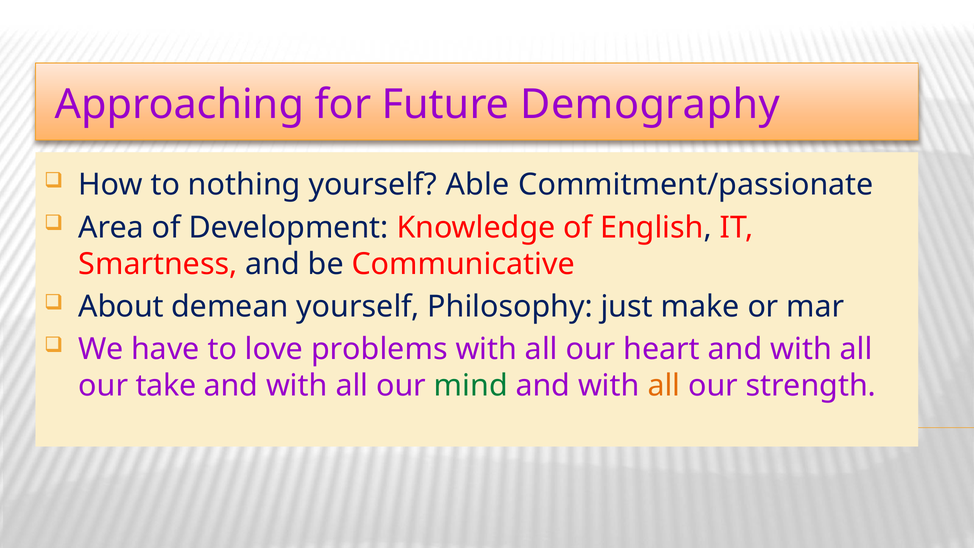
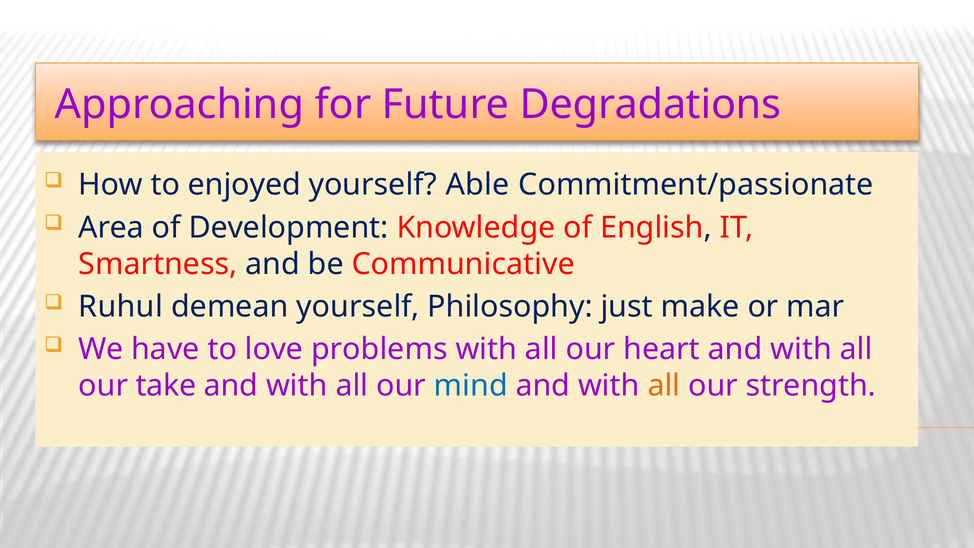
Demography: Demography -> Degradations
nothing: nothing -> enjoyed
About: About -> Ruhul
mind colour: green -> blue
